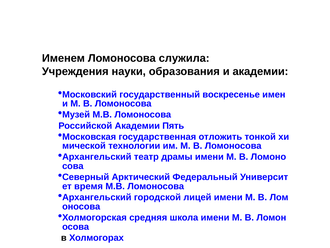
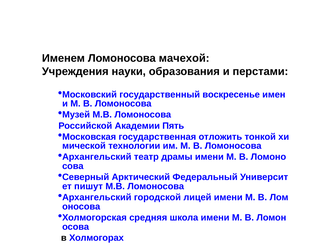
служила: служила -> мачехой
и академии: академии -> перстами
время: время -> пишут
